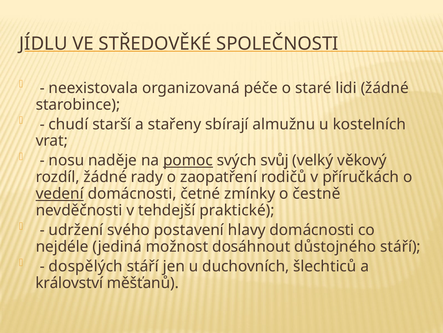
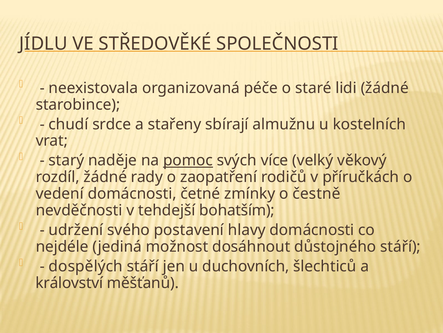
starší: starší -> srdce
nosu: nosu -> starý
svůj: svůj -> více
vedení underline: present -> none
praktické: praktické -> bohatším
